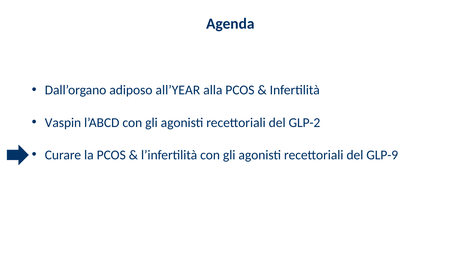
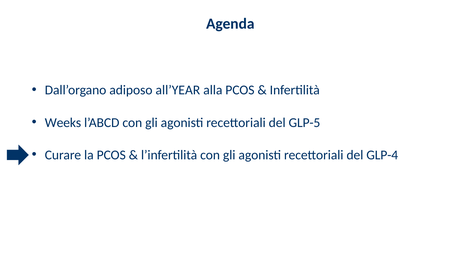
Vaspin: Vaspin -> Weeks
GLP-2: GLP-2 -> GLP-5
GLP-9: GLP-9 -> GLP-4
